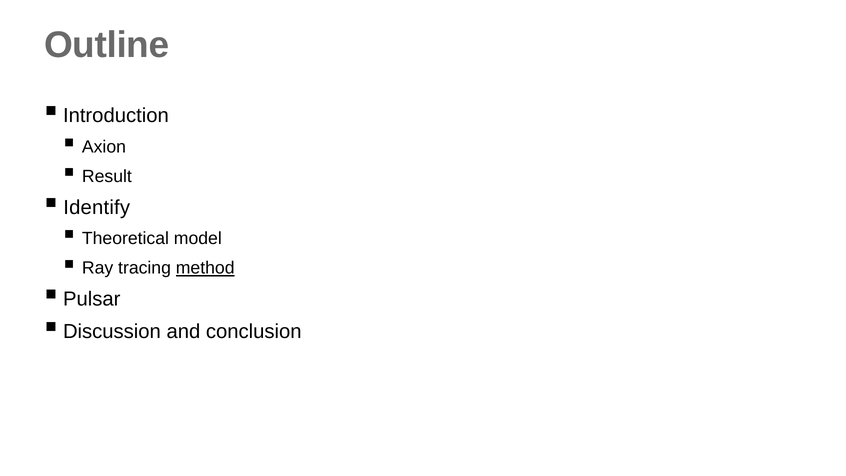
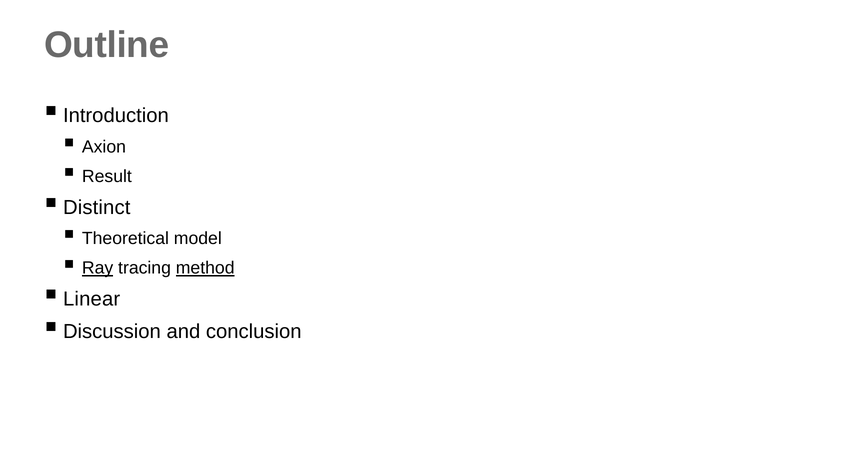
Identify: Identify -> Distinct
Ray underline: none -> present
Pulsar: Pulsar -> Linear
